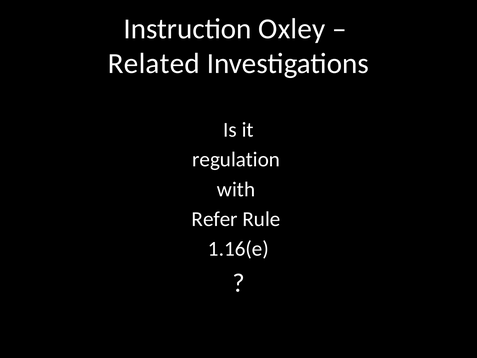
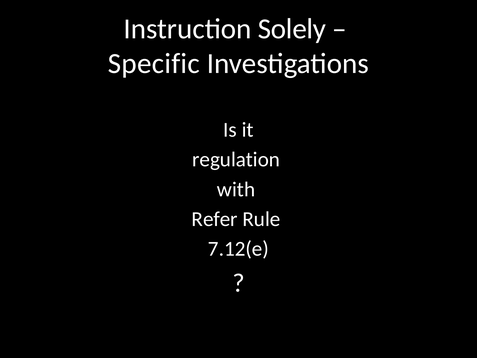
Oxley: Oxley -> Solely
Related: Related -> Specific
1.16(e: 1.16(e -> 7.12(e
